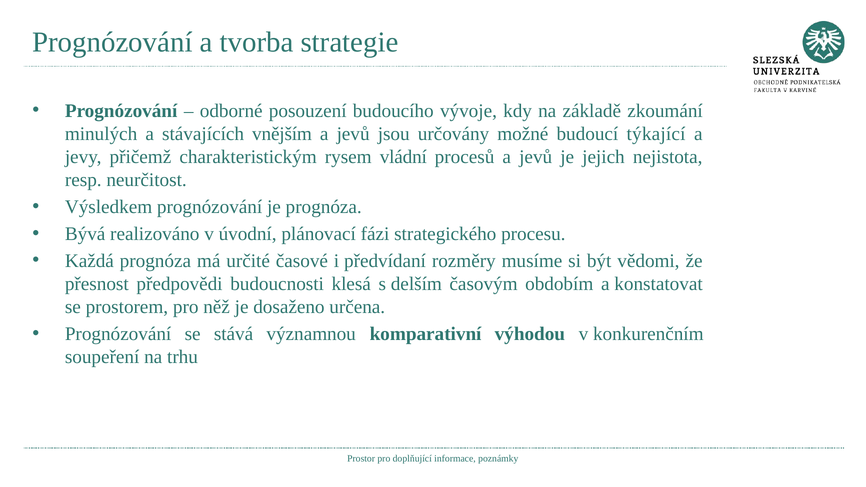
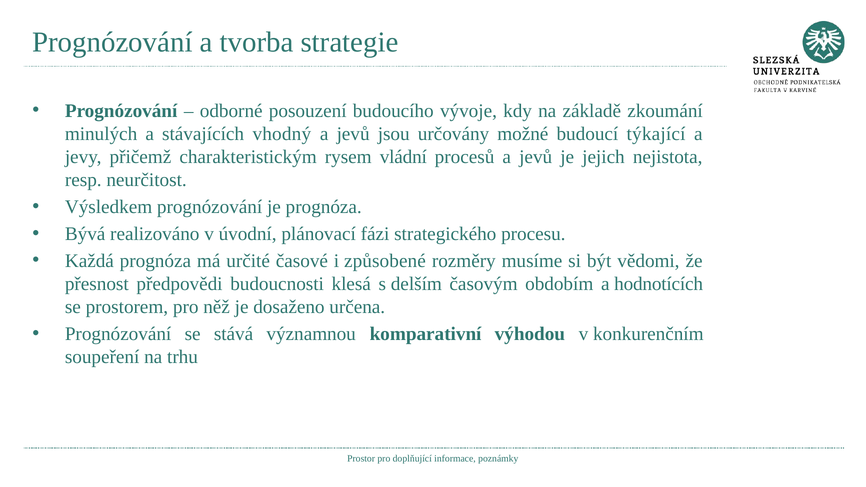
vnějším: vnějším -> vhodný
předvídaní: předvídaní -> způsobené
konstatovat: konstatovat -> hodnotících
